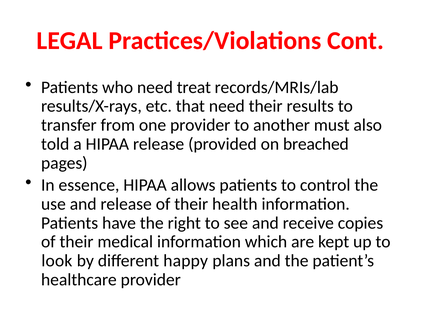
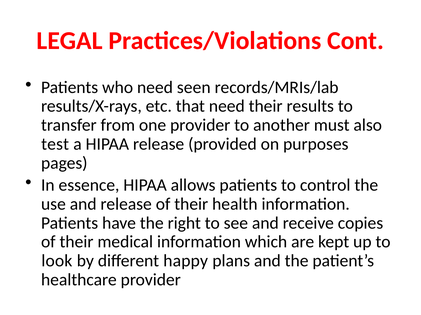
treat: treat -> seen
told: told -> test
breached: breached -> purposes
